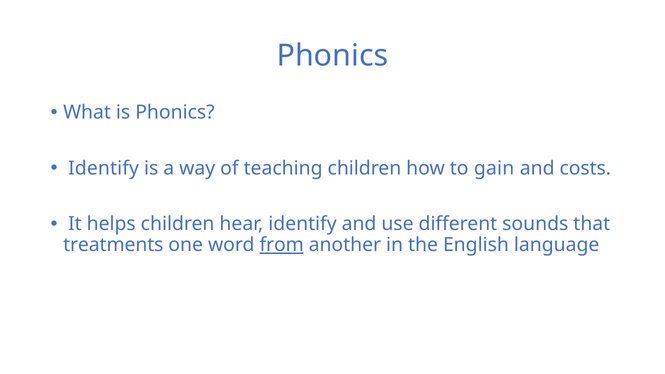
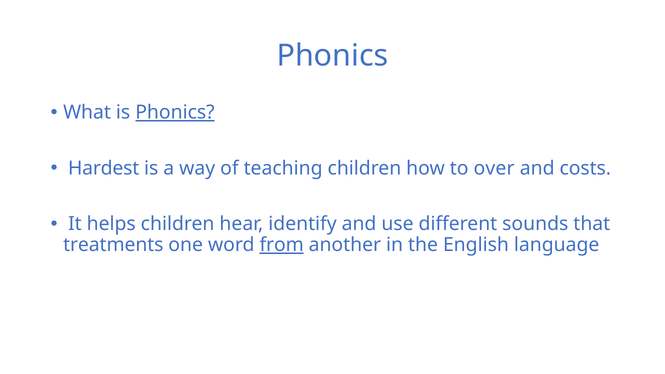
Phonics at (175, 112) underline: none -> present
Identify at (104, 168): Identify -> Hardest
gain: gain -> over
